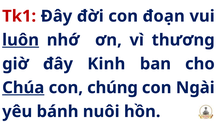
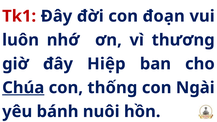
luôn underline: present -> none
Kinh: Kinh -> Hiệp
chúng: chúng -> thống
